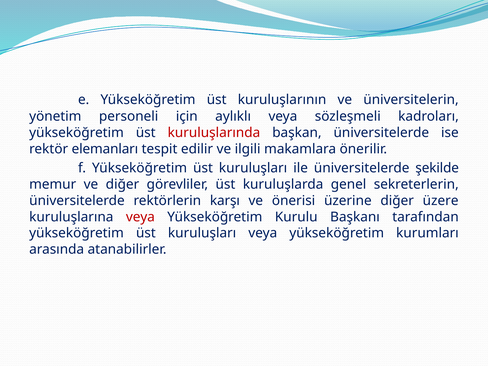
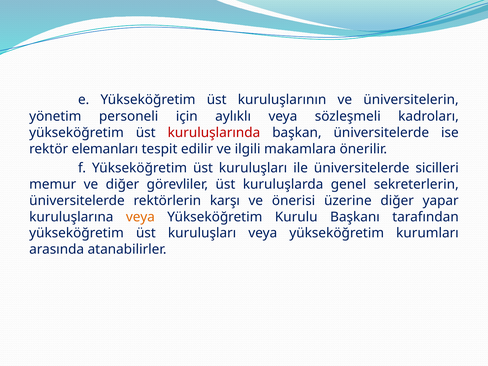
şekilde: şekilde -> sicilleri
üzere: üzere -> yapar
veya at (140, 217) colour: red -> orange
